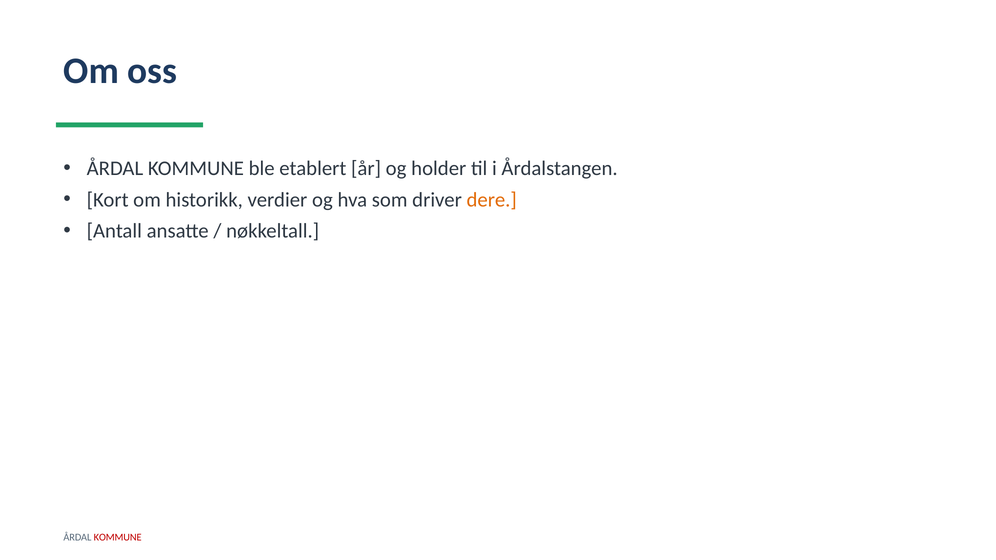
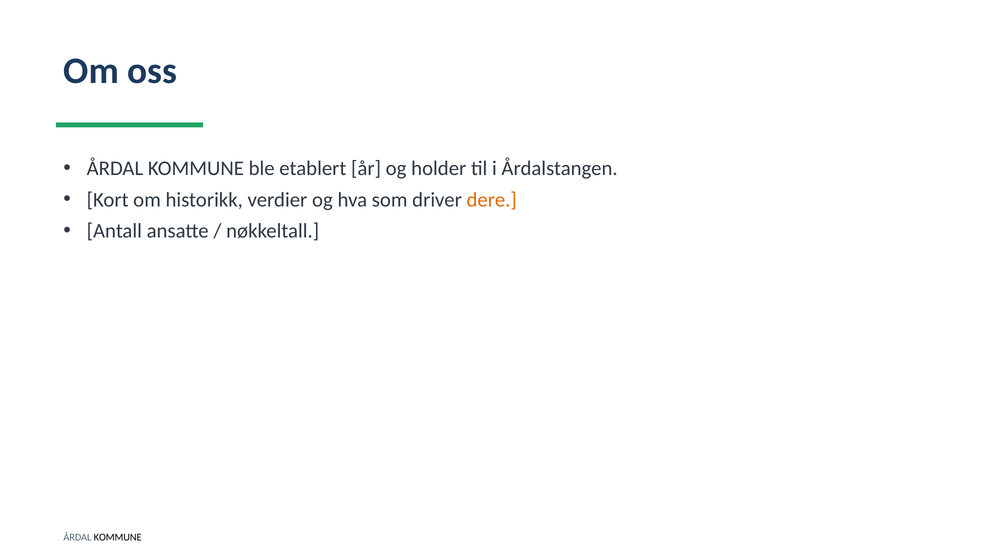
KOMMUNE at (118, 538) colour: red -> black
